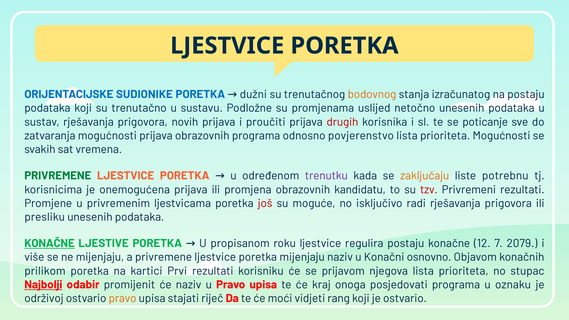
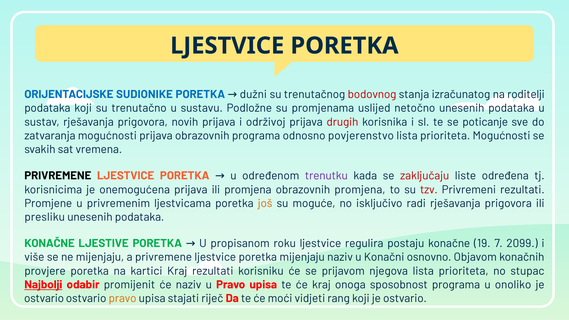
bodovnog colour: orange -> red
na postaju: postaju -> roditelji
proučiti: proučiti -> održivoj
PRIVREMENE at (58, 176) colour: green -> black
zaključaju colour: orange -> red
potrebnu: potrebnu -> određena
obrazovnih kandidatu: kandidatu -> promjena
još colour: red -> orange
KONAČNE at (50, 244) underline: present -> none
12: 12 -> 19
2079: 2079 -> 2099
prilikom: prilikom -> provjere
kartici Prvi: Prvi -> Kraj
posjedovati: posjedovati -> sposobnost
oznaku: oznaku -> onoliko
održivoj at (44, 299): održivoj -> ostvario
